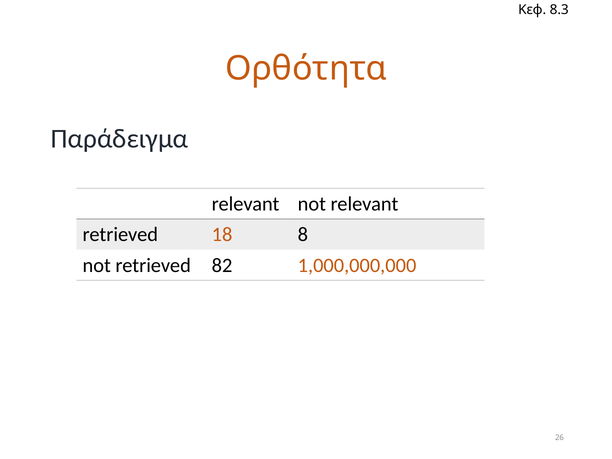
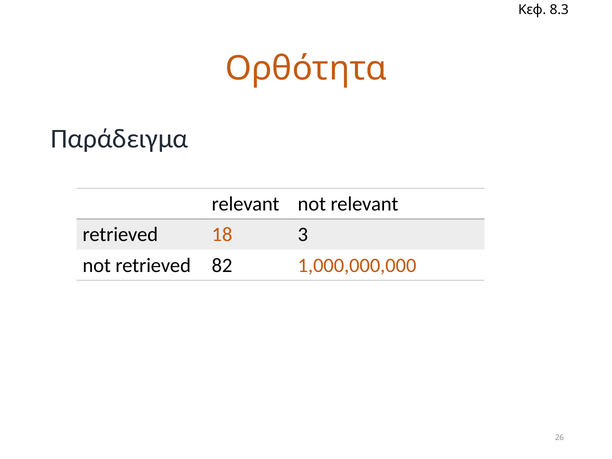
8: 8 -> 3
